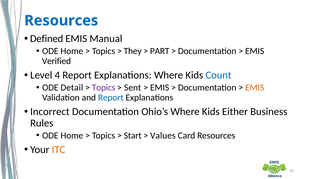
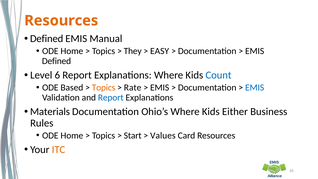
Resources at (61, 21) colour: blue -> orange
PART: PART -> EASY
Verified at (56, 61): Verified -> Defined
4: 4 -> 6
Detail: Detail -> Based
Topics at (104, 88) colour: purple -> orange
Sent: Sent -> Rate
EMIS at (255, 88) colour: orange -> blue
Incorrect: Incorrect -> Materials
